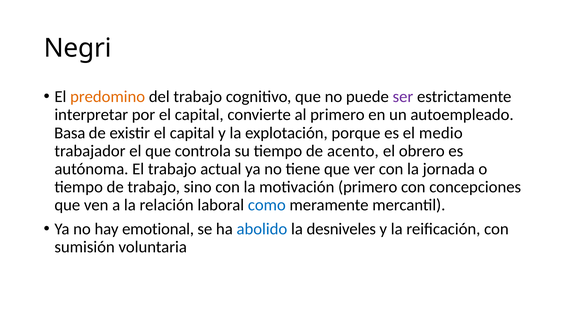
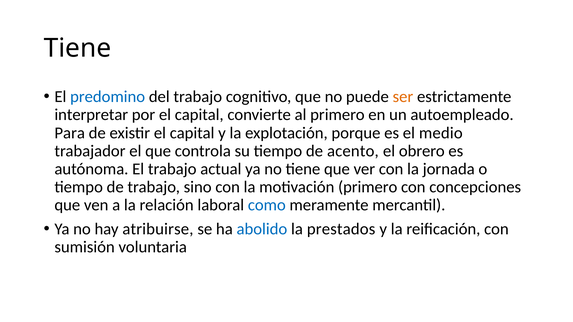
Negri at (78, 48): Negri -> Tiene
predomino colour: orange -> blue
ser colour: purple -> orange
Basa: Basa -> Para
emotional: emotional -> atribuirse
desniveles: desniveles -> prestados
